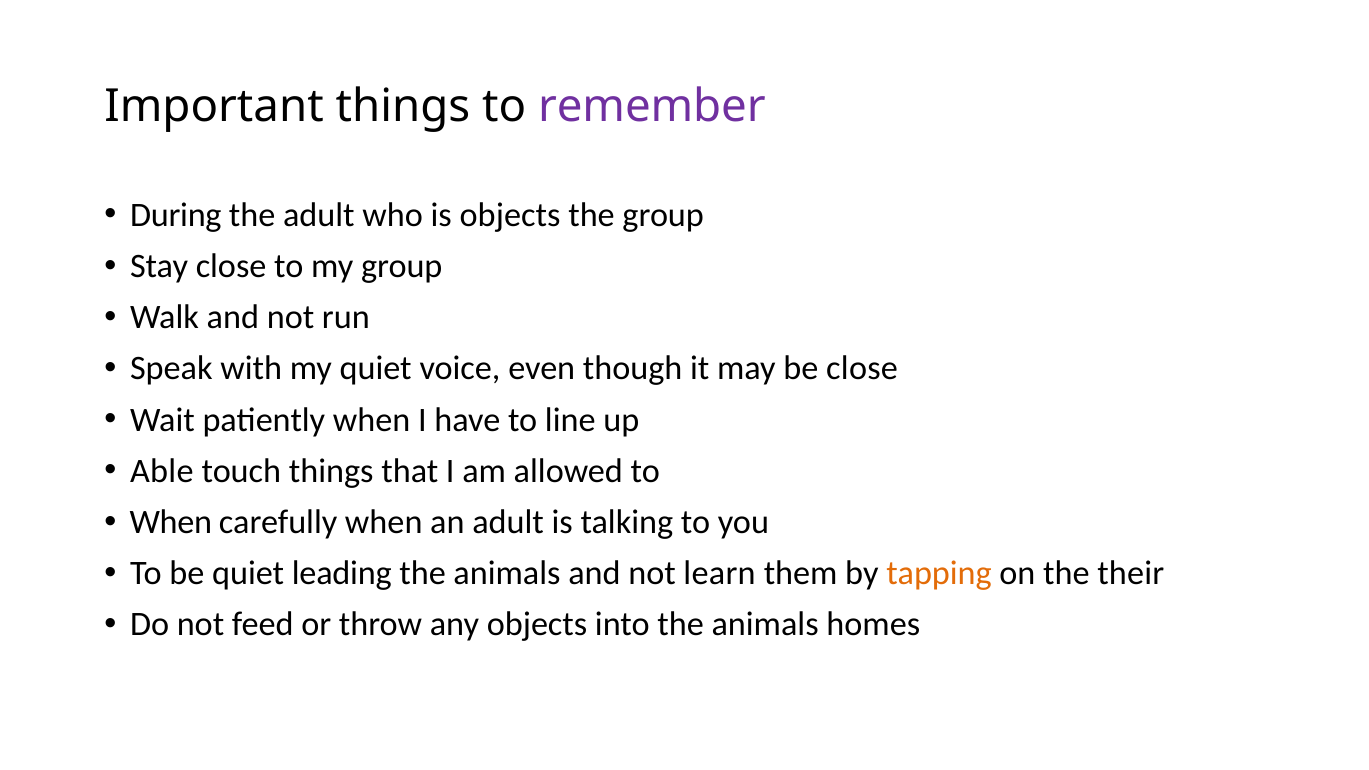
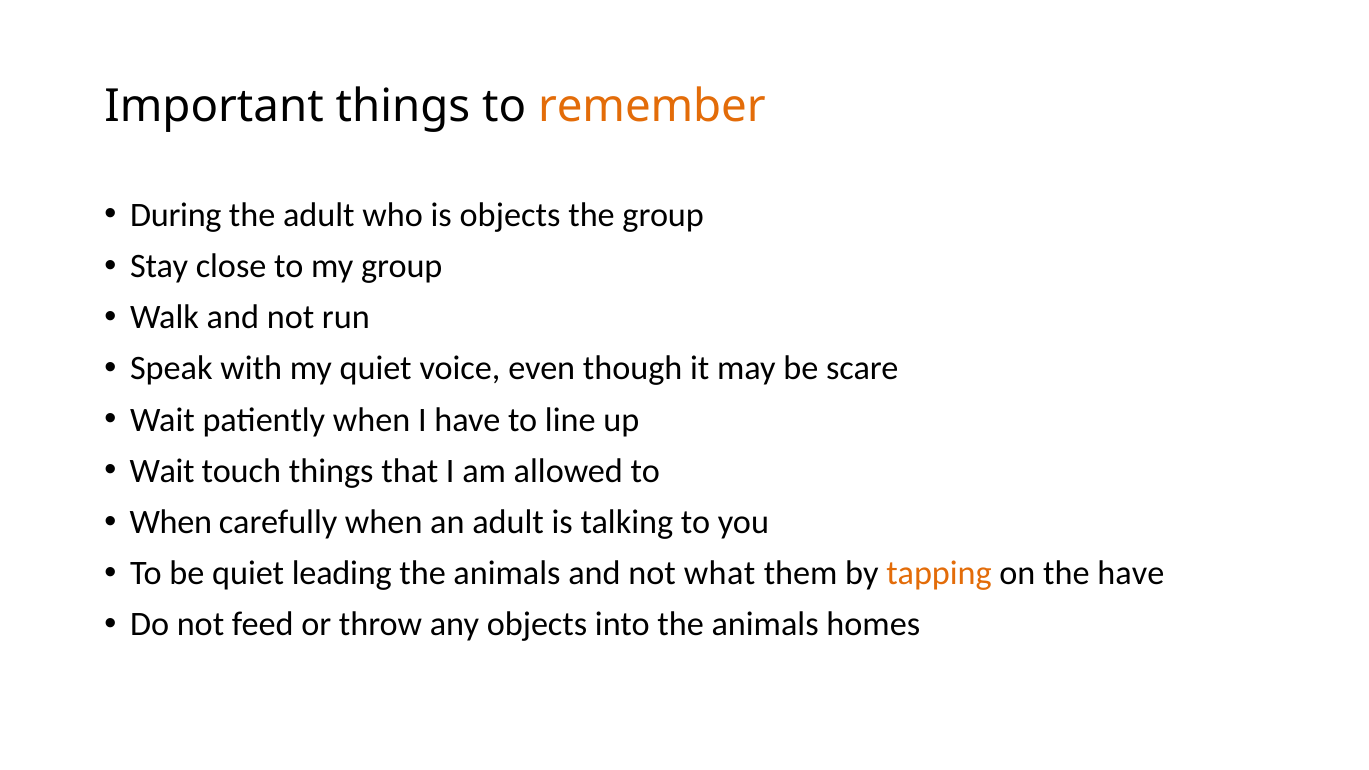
remember colour: purple -> orange
be close: close -> scare
Able at (162, 471): Able -> Wait
learn: learn -> what
the their: their -> have
